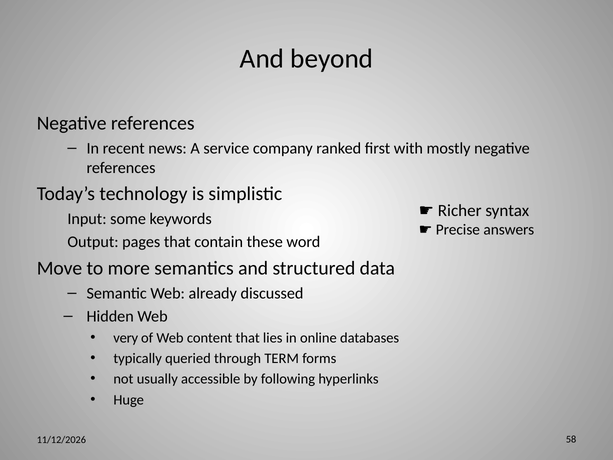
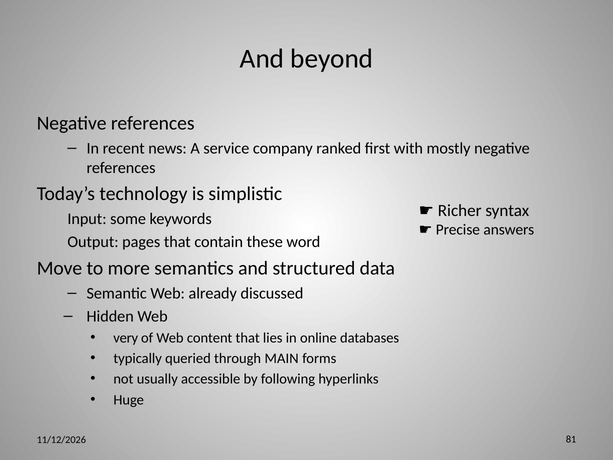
TERM: TERM -> MAIN
58: 58 -> 81
